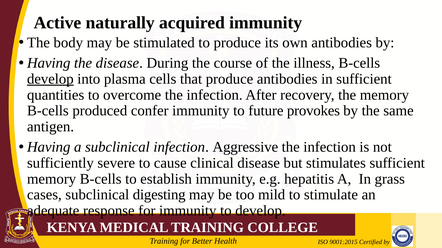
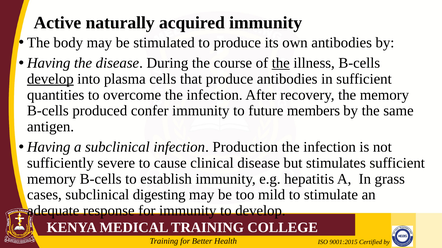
the at (281, 63) underline: none -> present
provokes: provokes -> members
Aggressive: Aggressive -> Production
